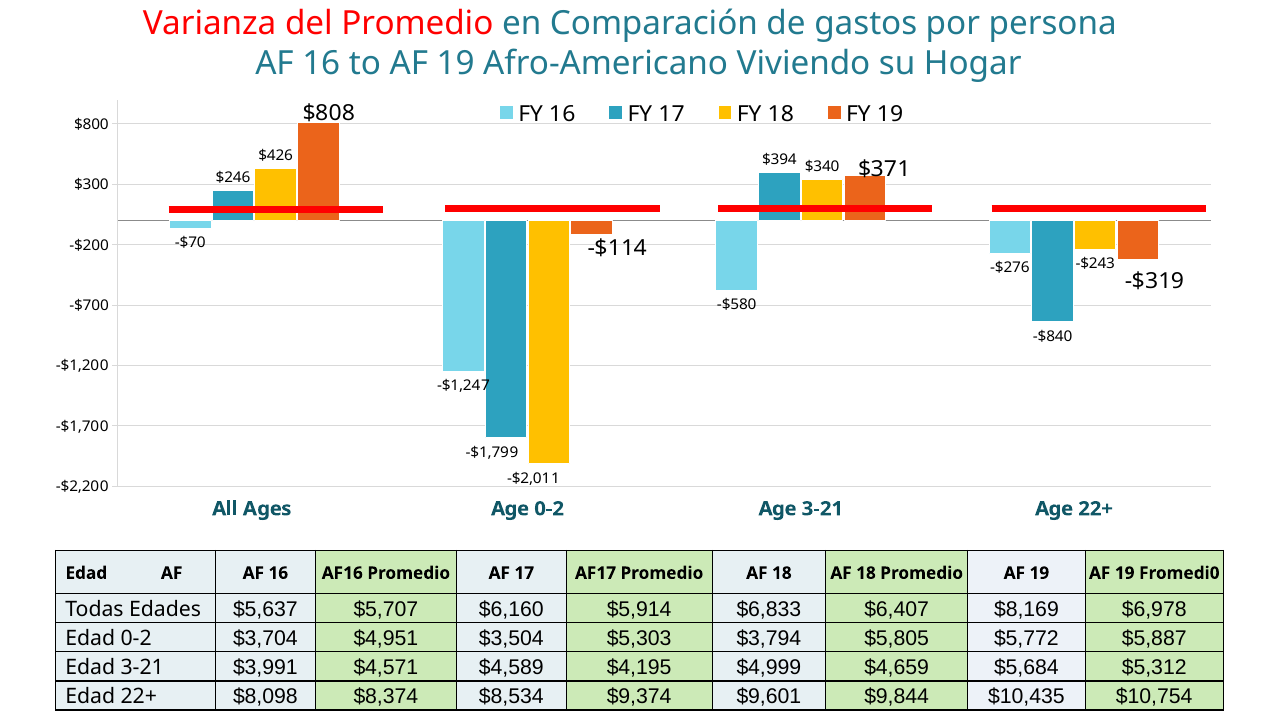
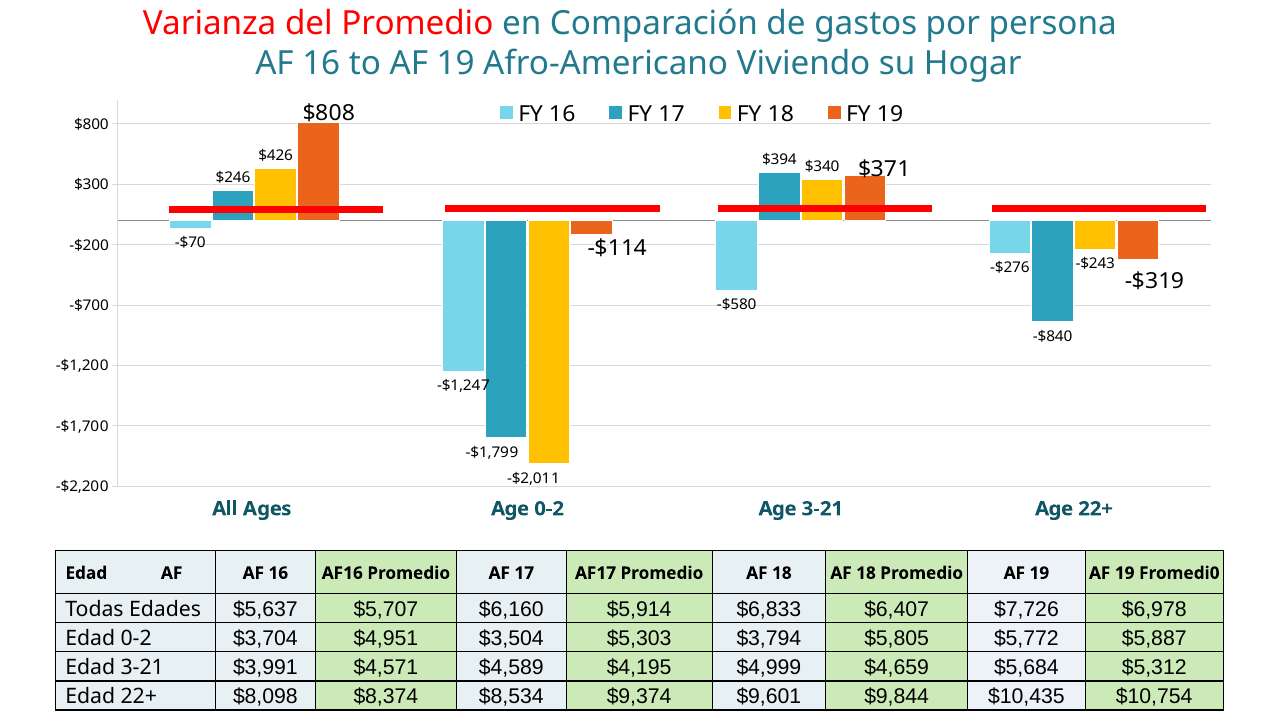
$8,169: $8,169 -> $7,726
